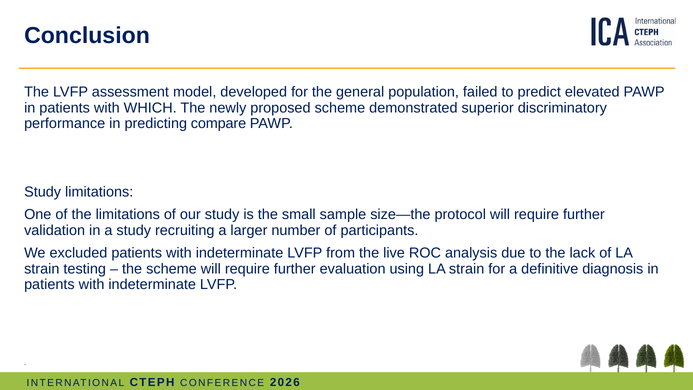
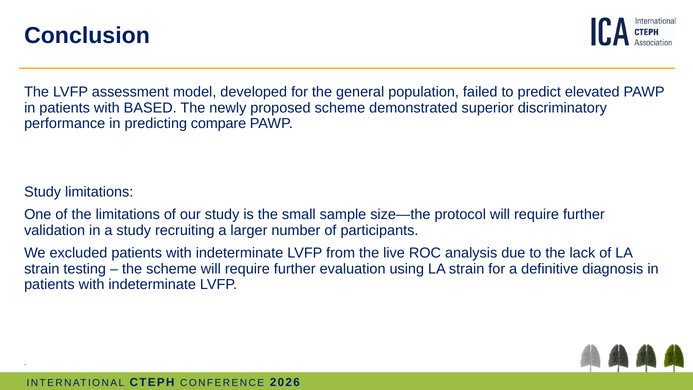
WHICH: WHICH -> BASED
